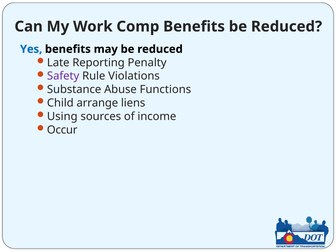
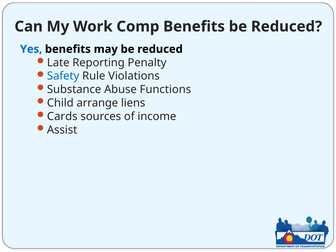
Safety colour: purple -> blue
Using: Using -> Cards
Occur: Occur -> Assist
